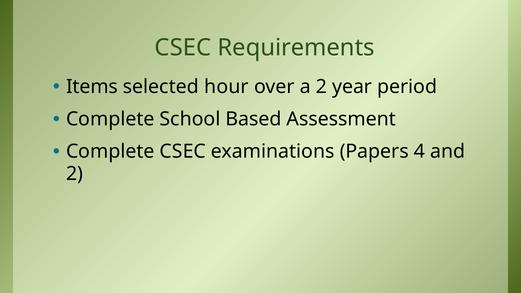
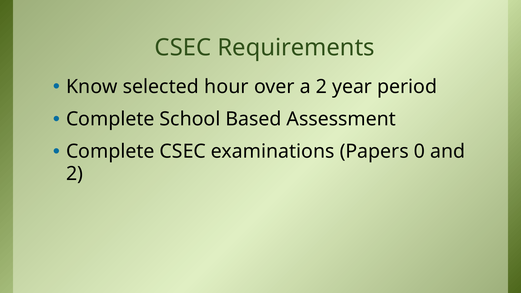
Items: Items -> Know
4: 4 -> 0
